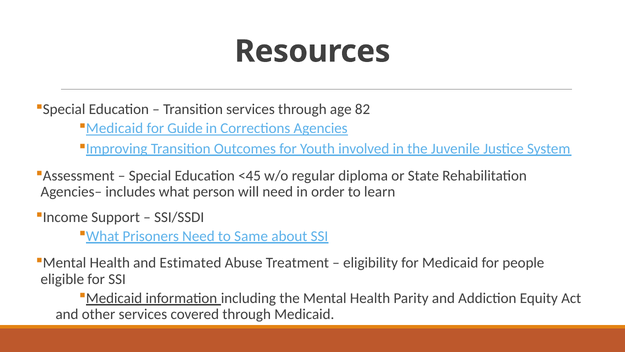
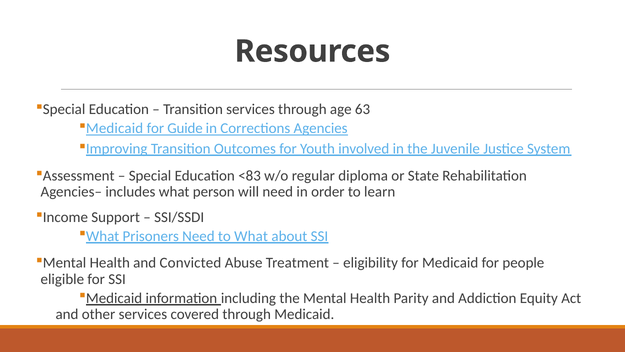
82: 82 -> 63
<45: <45 -> <83
to Same: Same -> What
Estimated: Estimated -> Convicted
